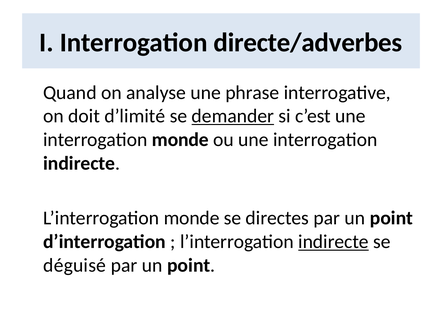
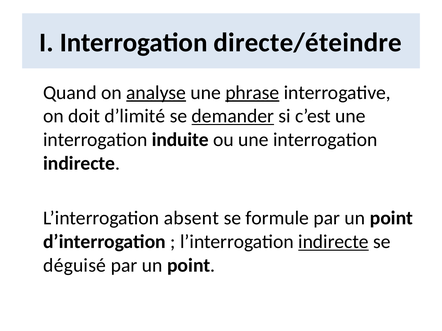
directe/adverbes: directe/adverbes -> directe/éteindre
analyse underline: none -> present
phrase underline: none -> present
interrogation monde: monde -> induite
L’interrogation monde: monde -> absent
directes: directes -> formule
